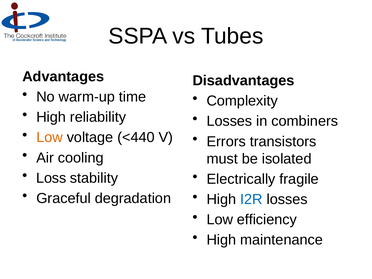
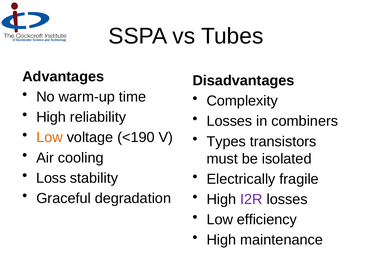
<440: <440 -> <190
Errors: Errors -> Types
I2R colour: blue -> purple
